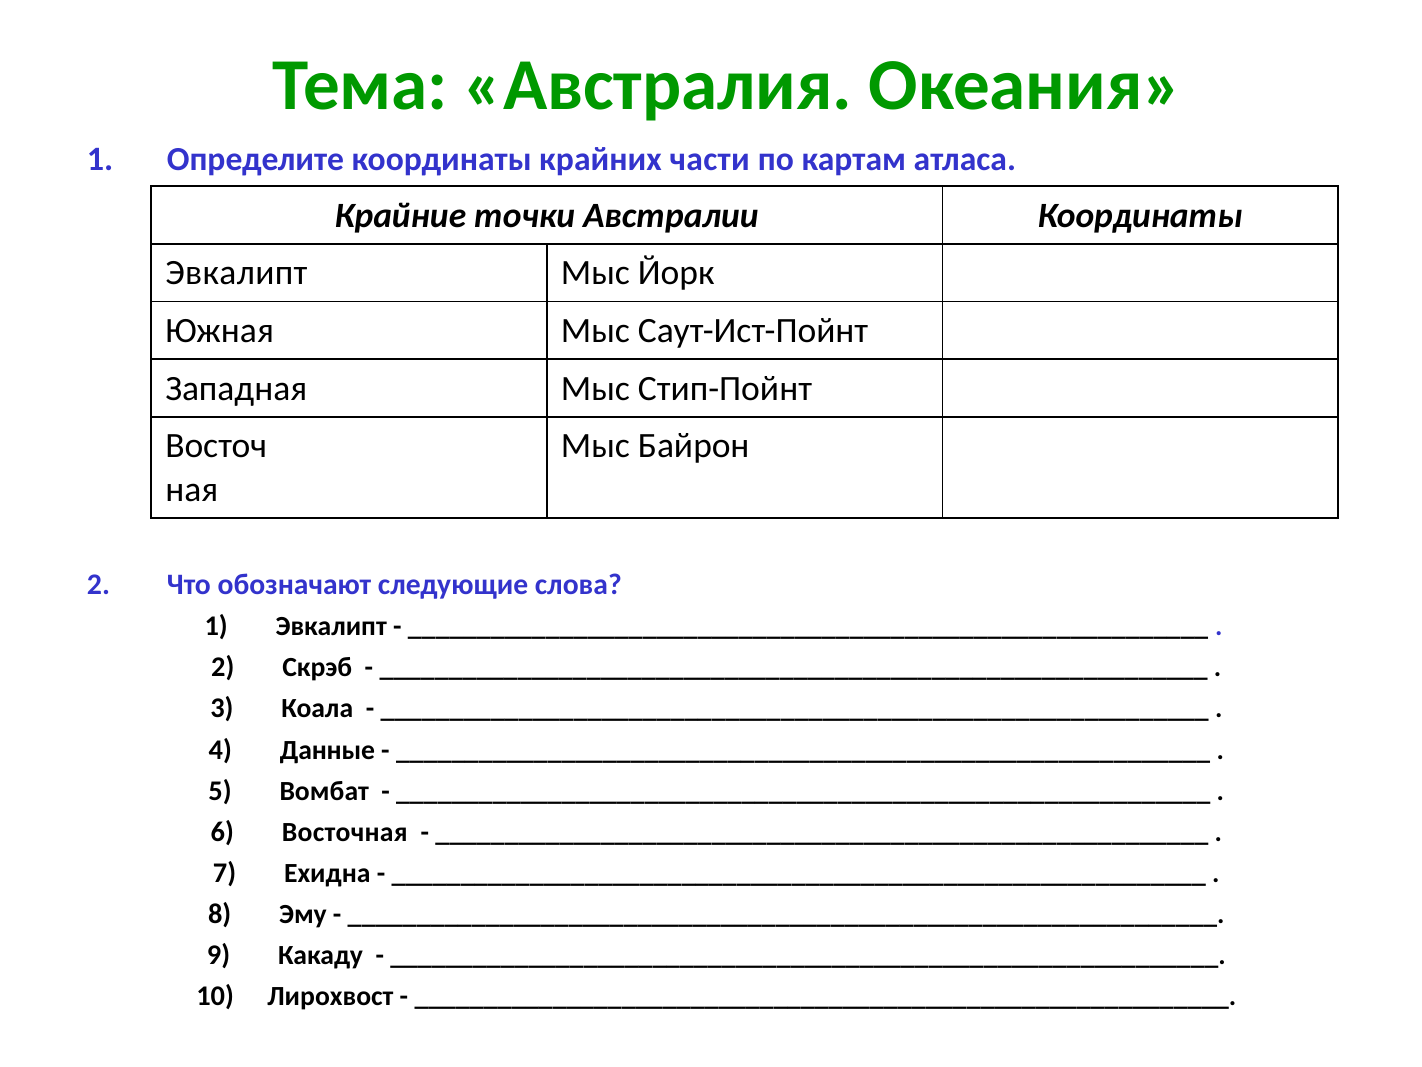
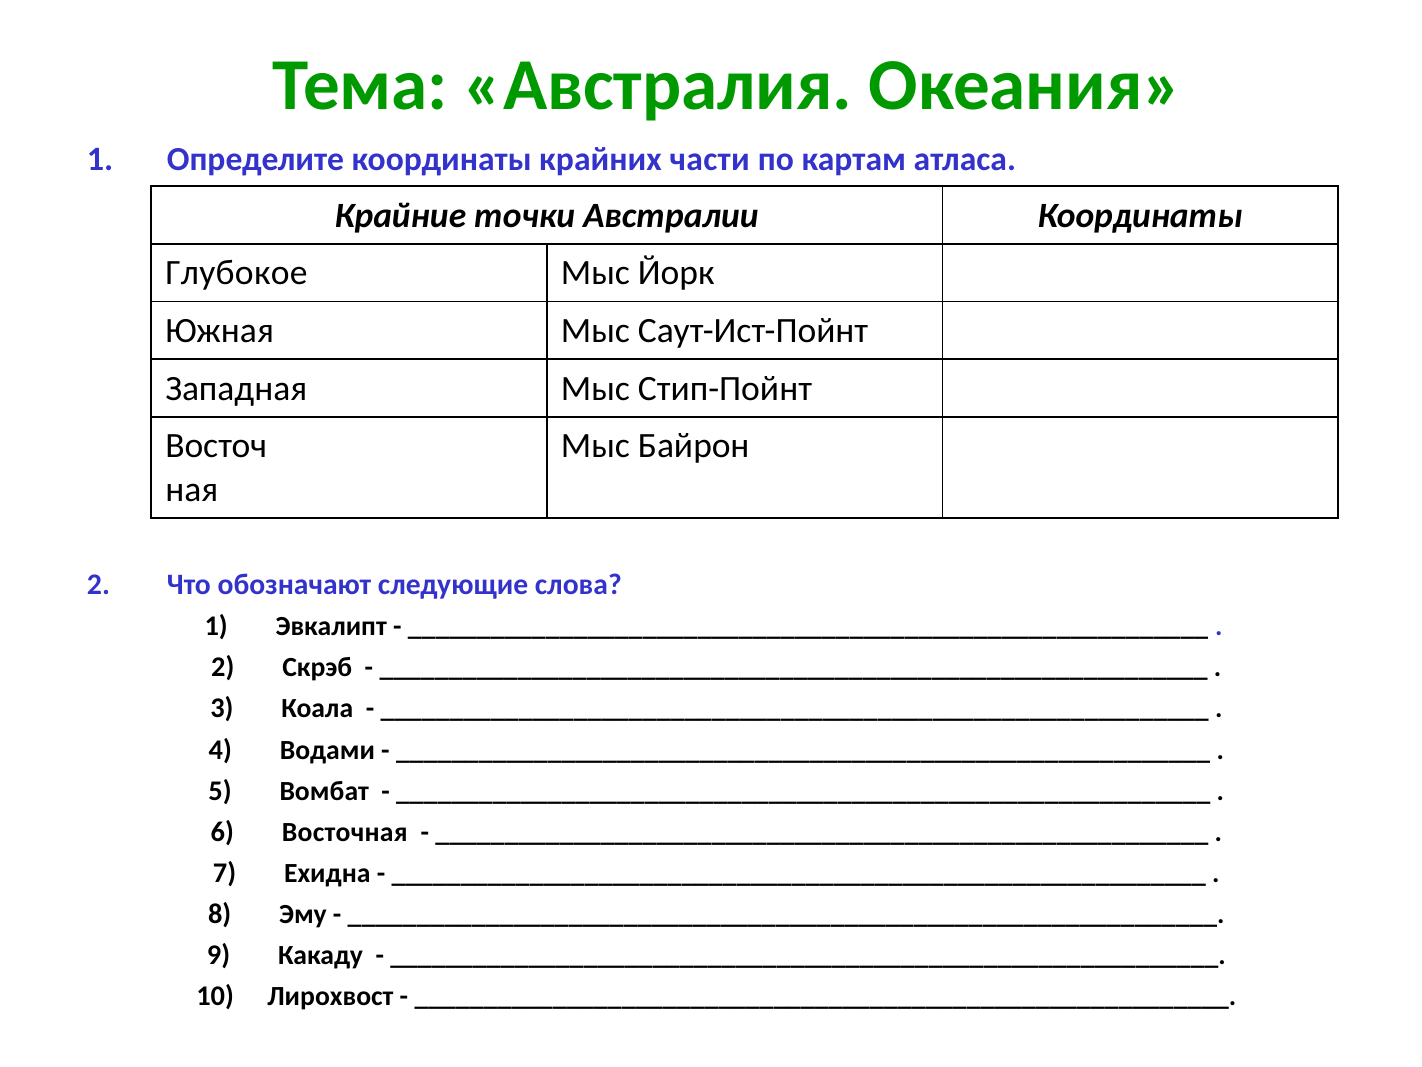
Эвкалипт at (236, 273): Эвкалипт -> Глубокое
Данные: Данные -> Водами
